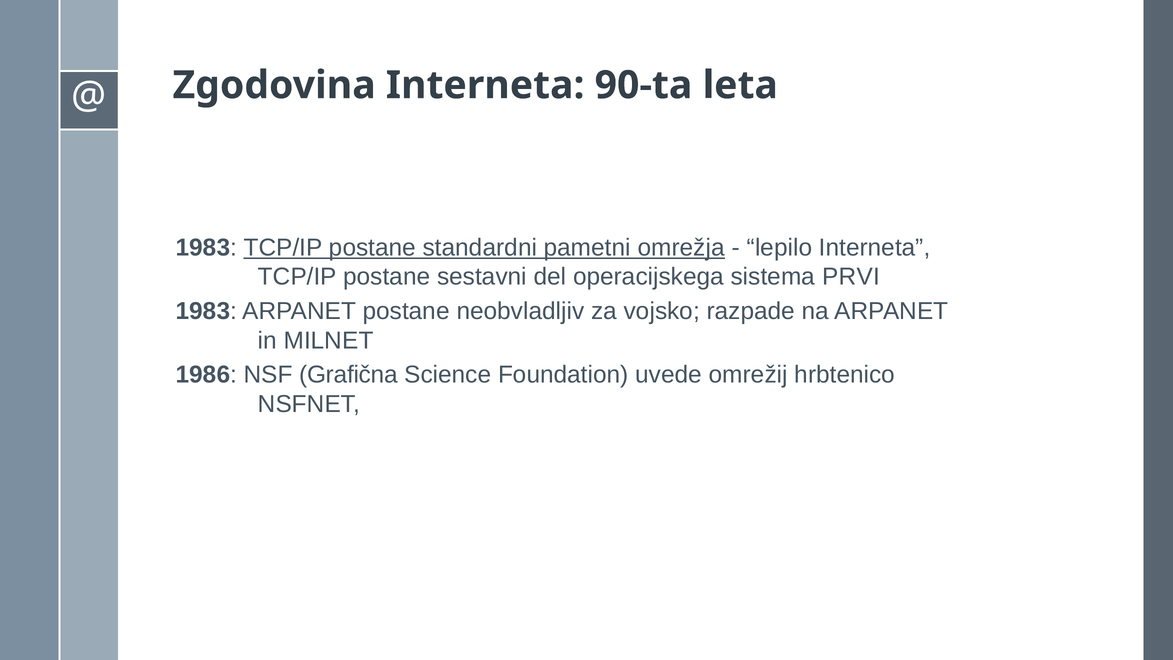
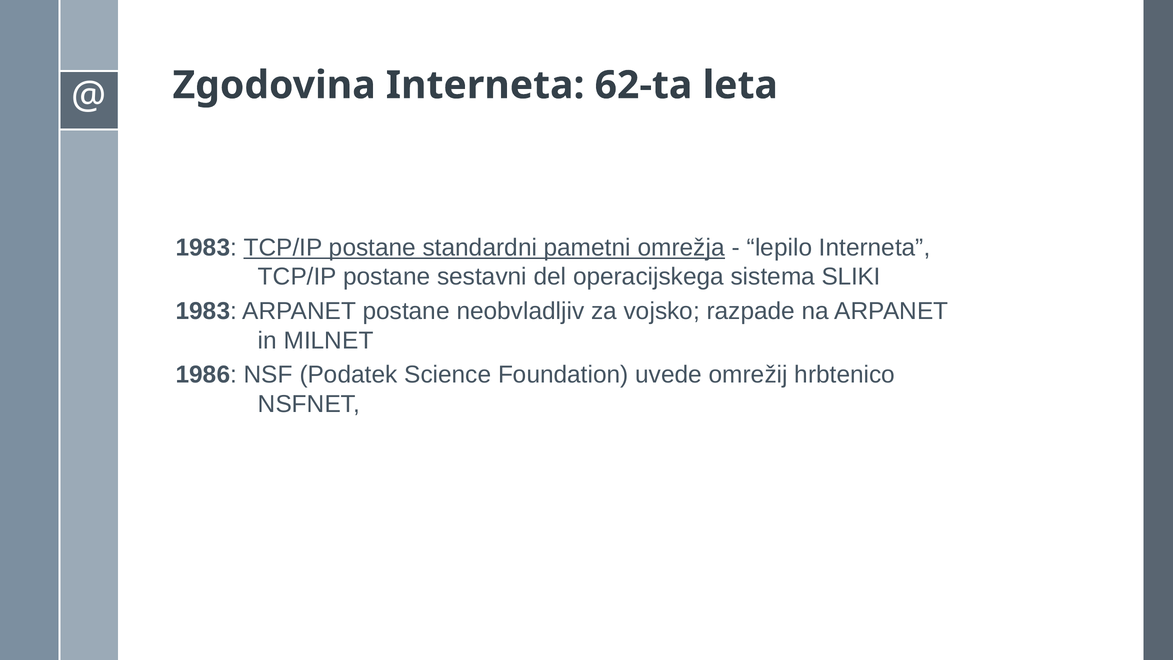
90-ta: 90-ta -> 62-ta
PRVI: PRVI -> SLIKI
Grafična: Grafična -> Podatek
